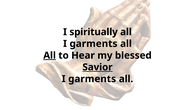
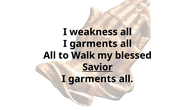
spiritually: spiritually -> weakness
All at (50, 55) underline: present -> none
Hear: Hear -> Walk
